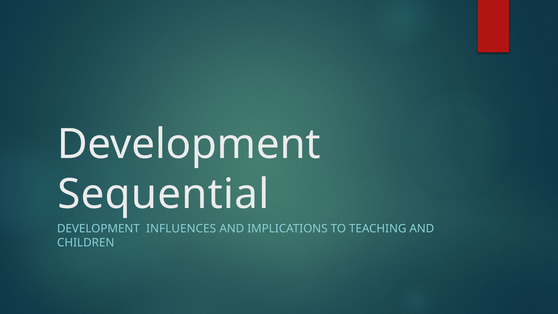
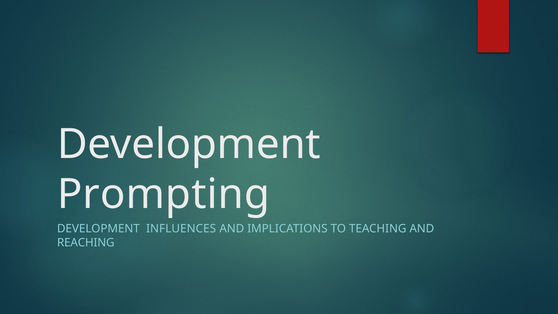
Sequential: Sequential -> Prompting
CHILDREN: CHILDREN -> REACHING
